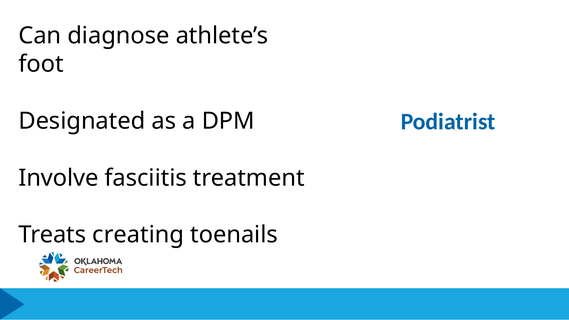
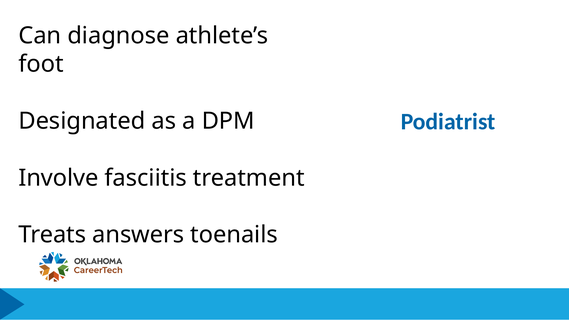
creating: creating -> answers
